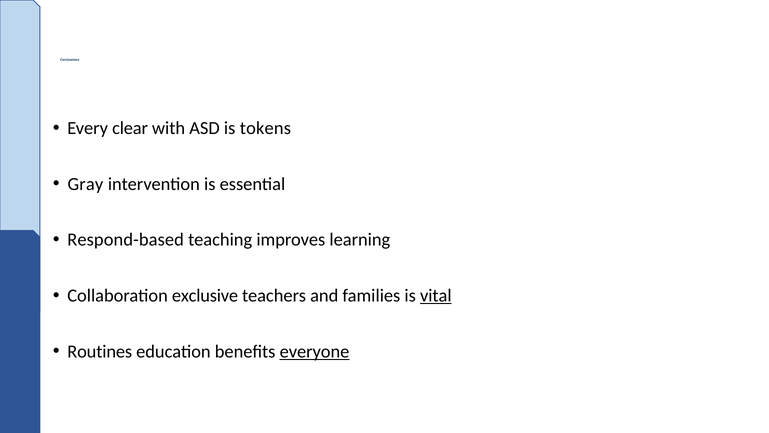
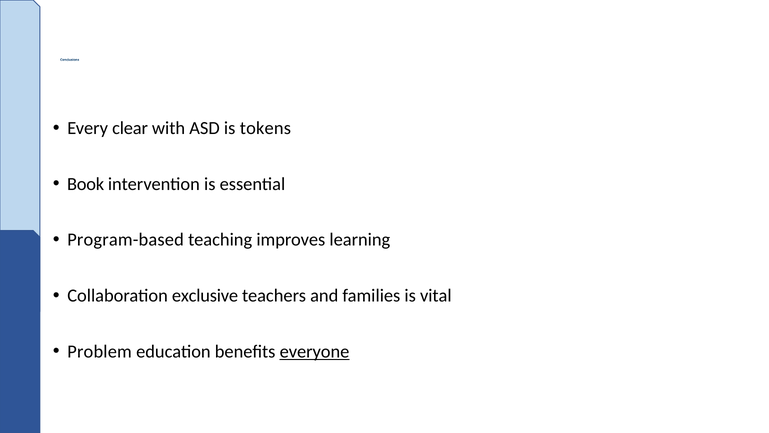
Gray: Gray -> Book
Respond-based: Respond-based -> Program-based
vital underline: present -> none
Routines: Routines -> Problem
